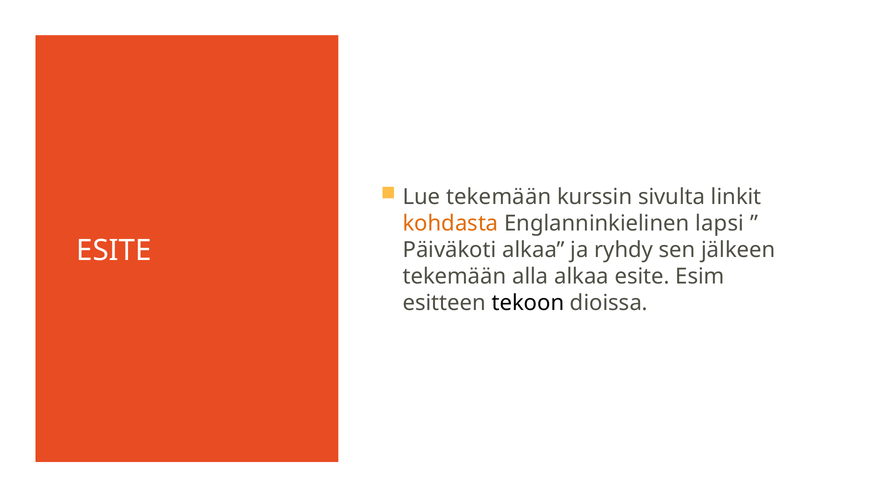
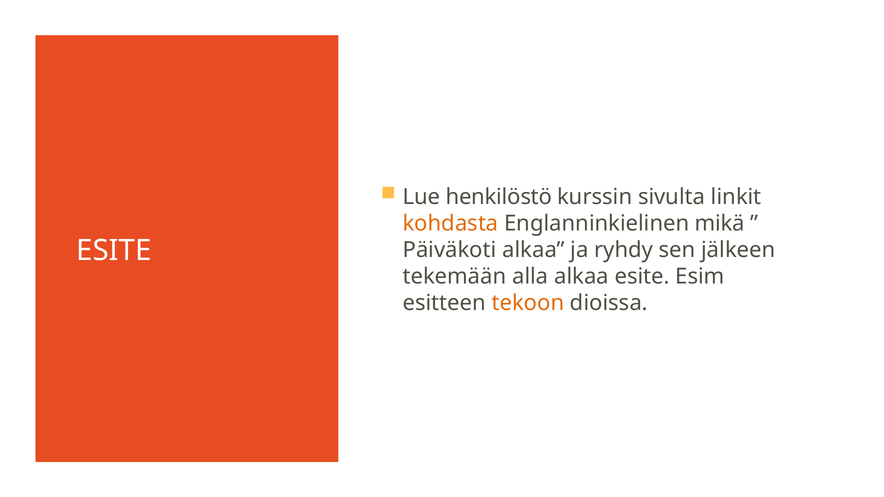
Lue tekemään: tekemään -> henkilöstö
lapsi: lapsi -> mikä
tekoon colour: black -> orange
